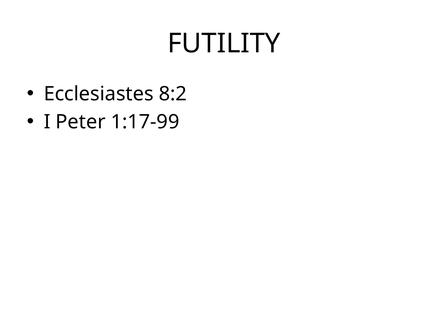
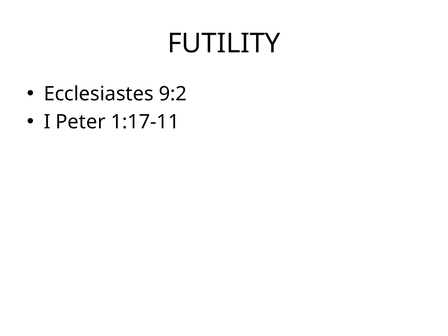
8:2: 8:2 -> 9:2
1:17-99: 1:17-99 -> 1:17-11
